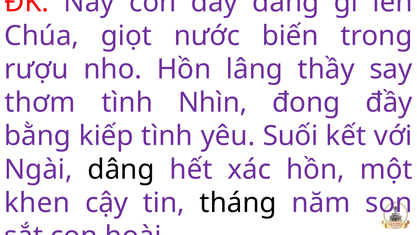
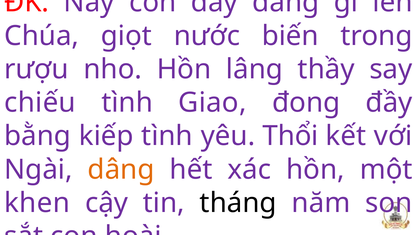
thơm: thơm -> chiếu
Nhìn: Nhìn -> Giao
Suối: Suối -> Thổi
dâng at (121, 169) colour: black -> orange
